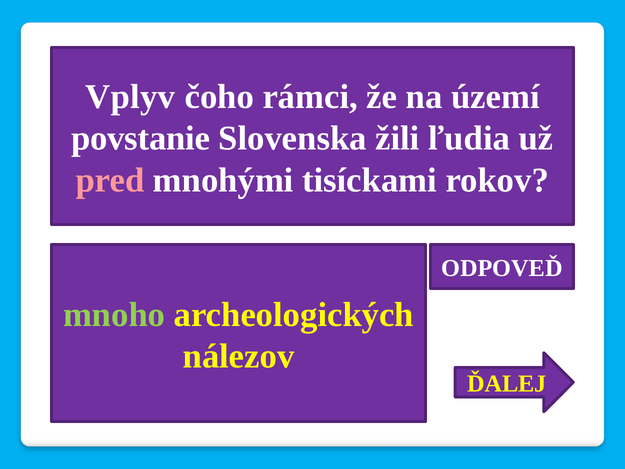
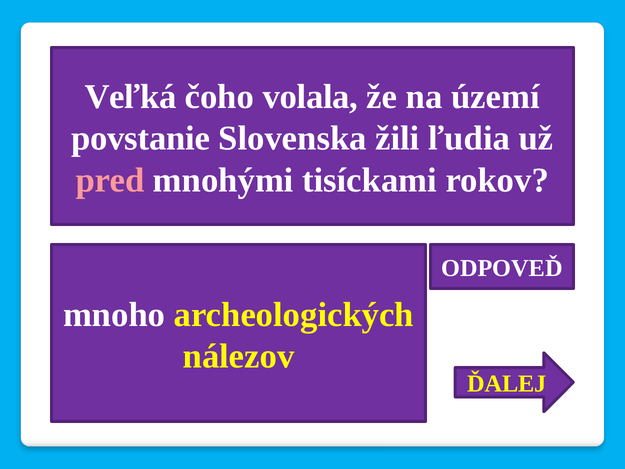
Vplyv: Vplyv -> Veľká
rámci: rámci -> volala
mnoho colour: light green -> white
